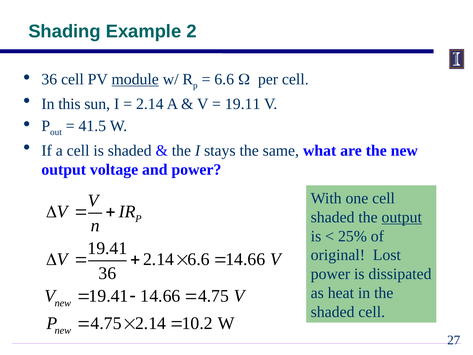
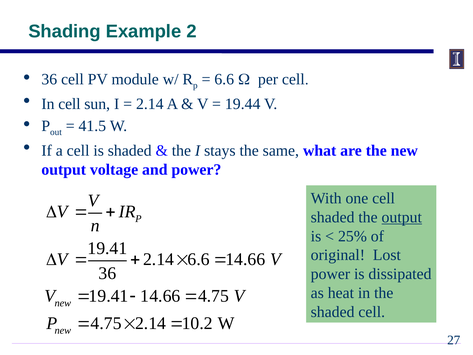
module underline: present -> none
In this: this -> cell
19.11: 19.11 -> 19.44
